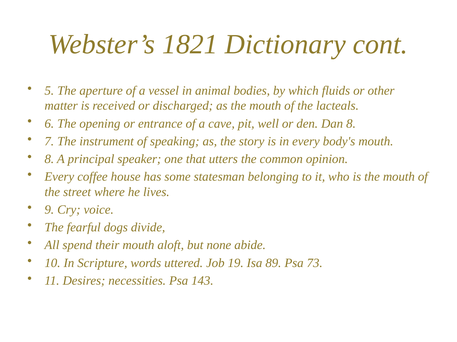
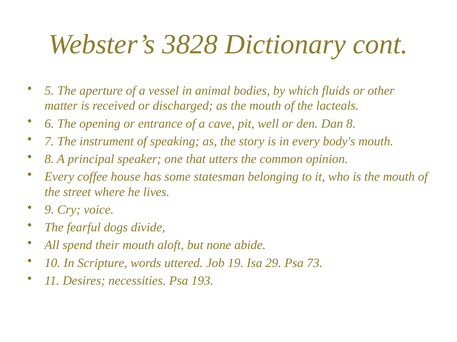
1821: 1821 -> 3828
89: 89 -> 29
143: 143 -> 193
